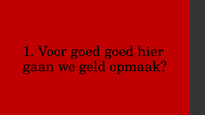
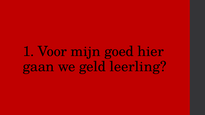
Voor goed: goed -> mijn
opmaak: opmaak -> leerling
